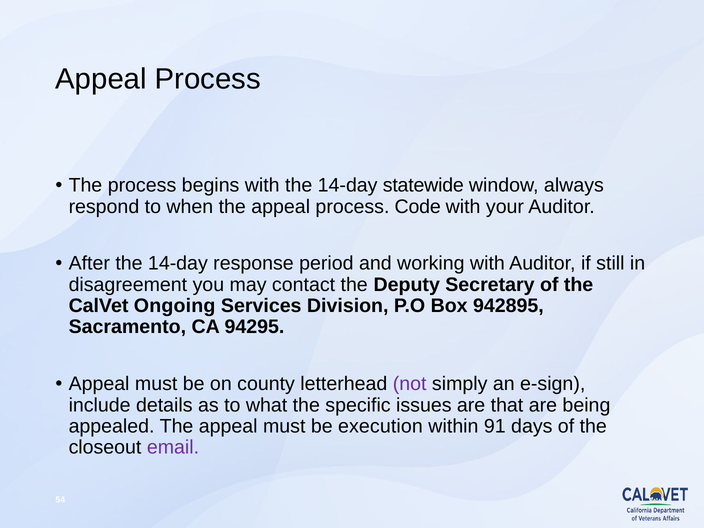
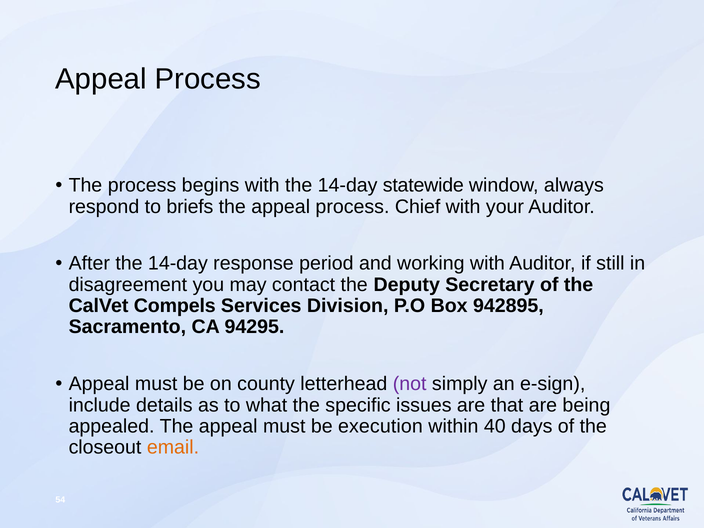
when: when -> briefs
Code: Code -> Chief
Ongoing: Ongoing -> Compels
91: 91 -> 40
email colour: purple -> orange
